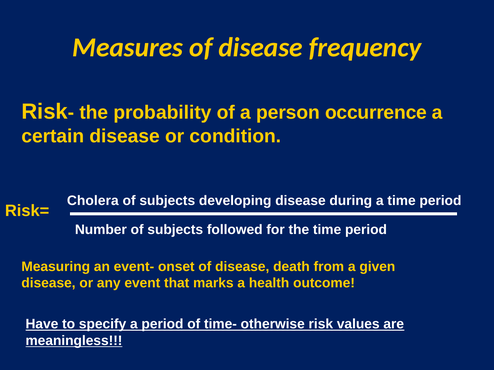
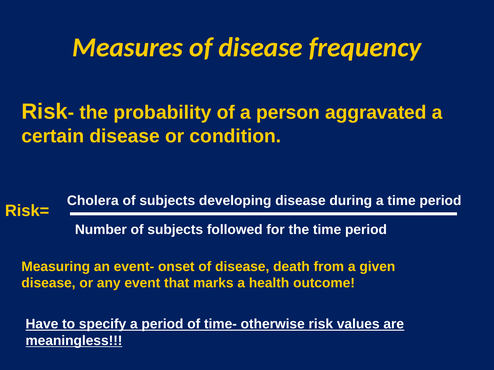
occurrence: occurrence -> aggravated
